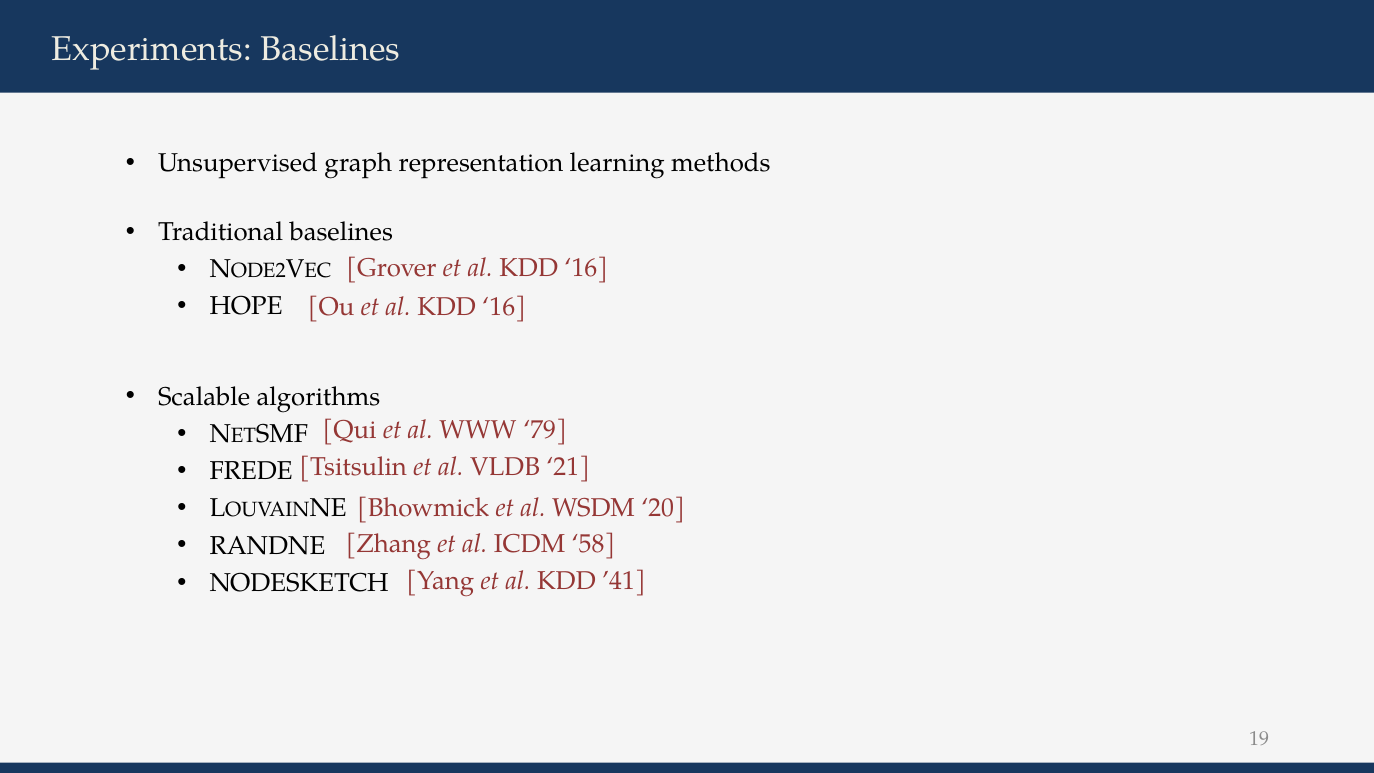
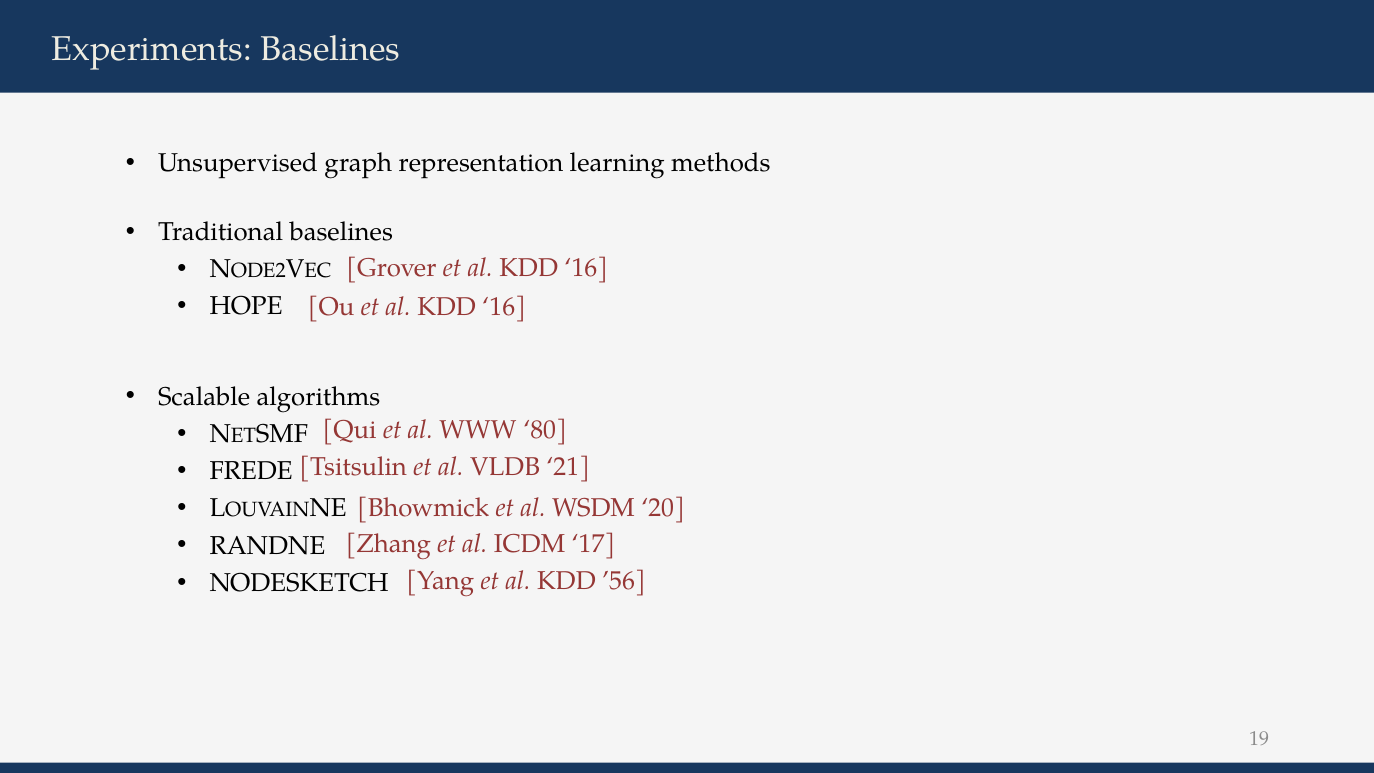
79: 79 -> 80
58: 58 -> 17
’41: ’41 -> ’56
